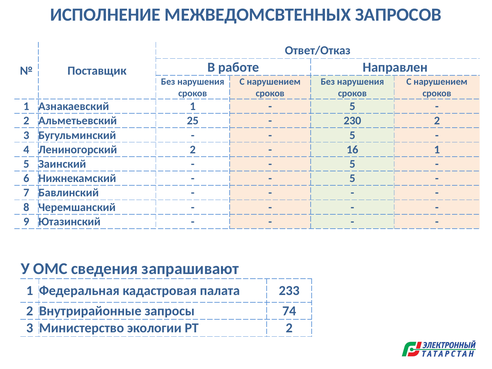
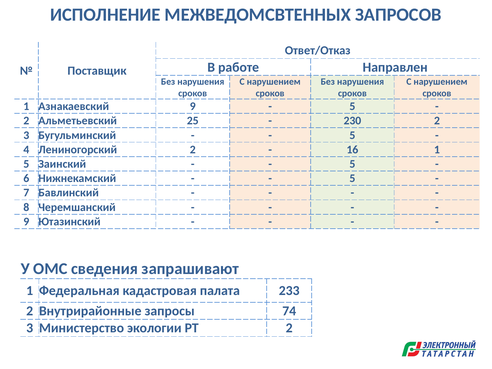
Азнакаевский 1: 1 -> 9
